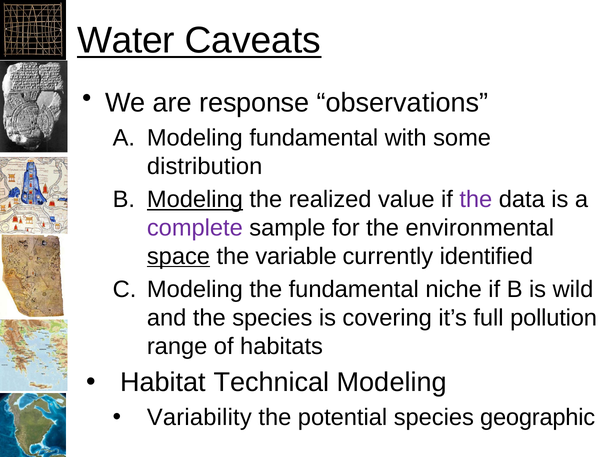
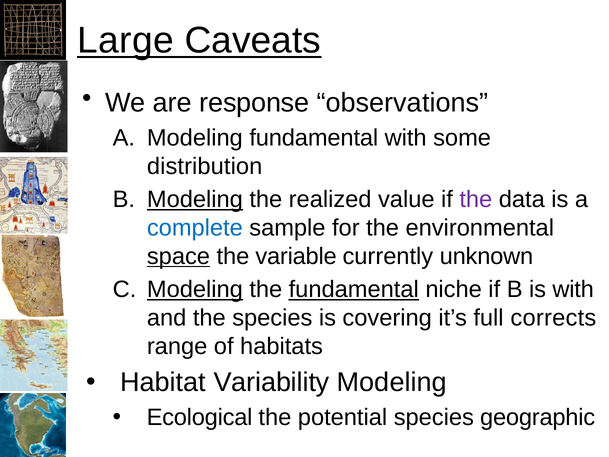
Water: Water -> Large
complete colour: purple -> blue
identified: identified -> unknown
Modeling at (195, 289) underline: none -> present
fundamental at (354, 289) underline: none -> present
is wild: wild -> with
pollution: pollution -> corrects
Technical: Technical -> Variability
Variability: Variability -> Ecological
